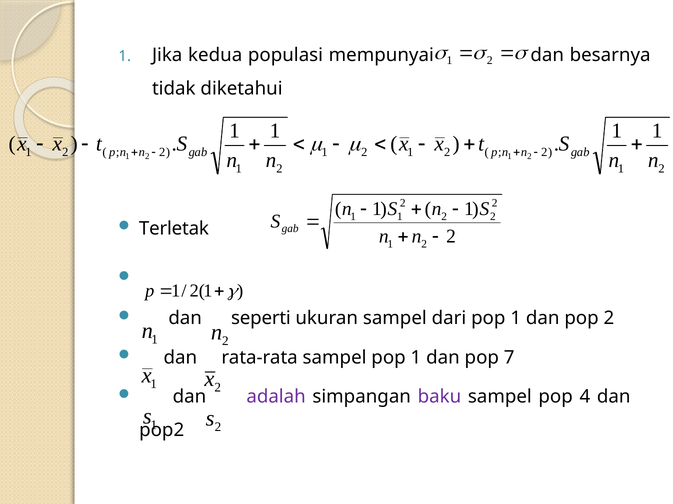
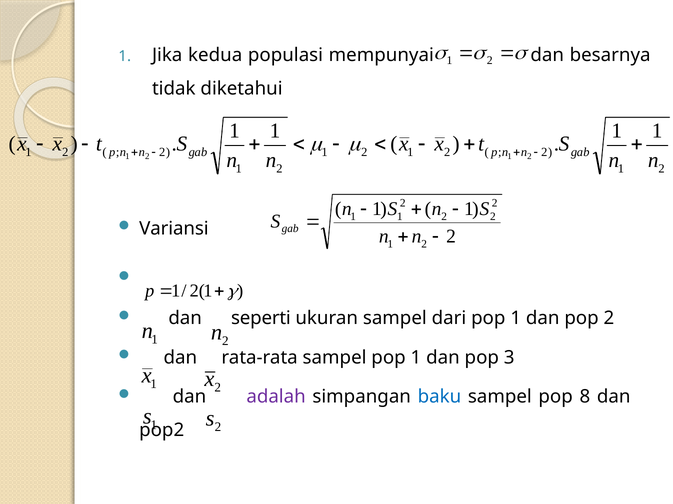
Terletak: Terletak -> Variansi
7: 7 -> 3
baku colour: purple -> blue
4: 4 -> 8
